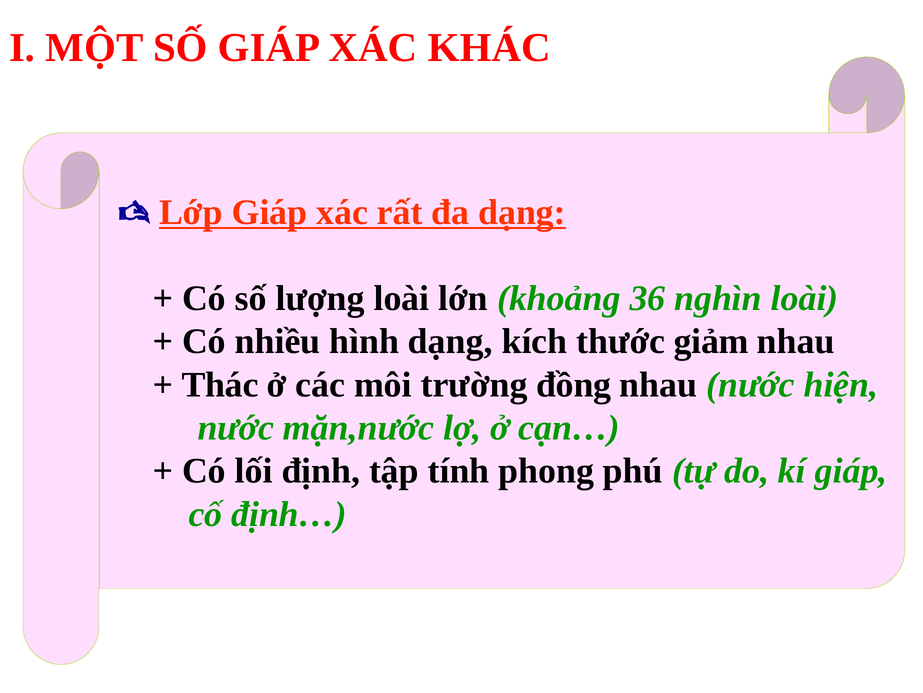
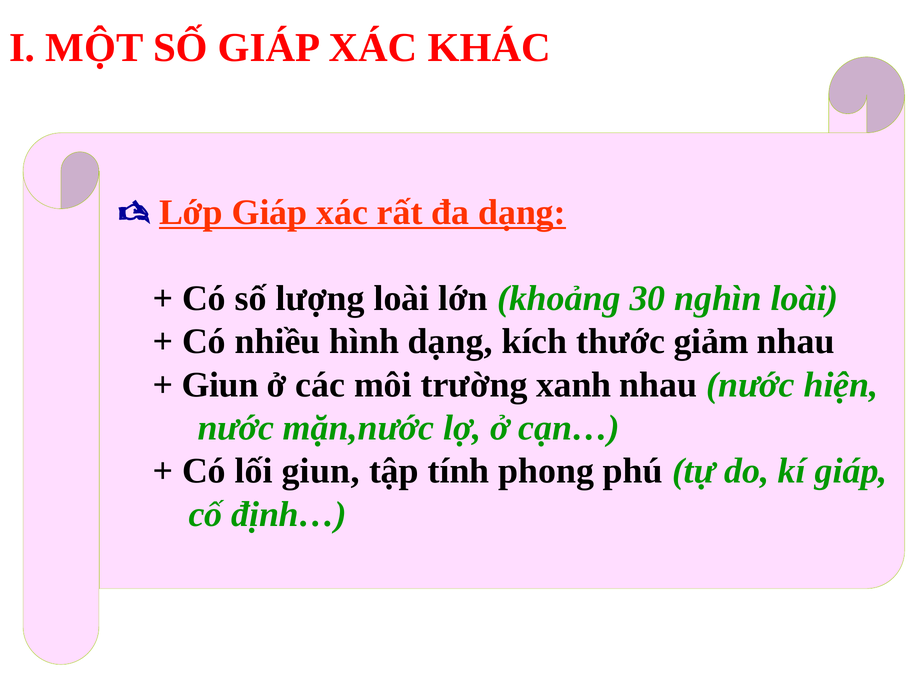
36: 36 -> 30
Thác at (220, 384): Thác -> Giun
đồng: đồng -> xanh
lối định: định -> giun
